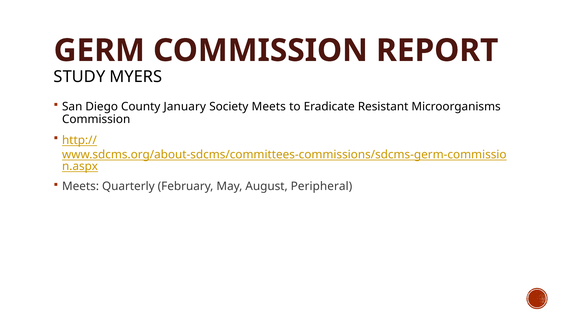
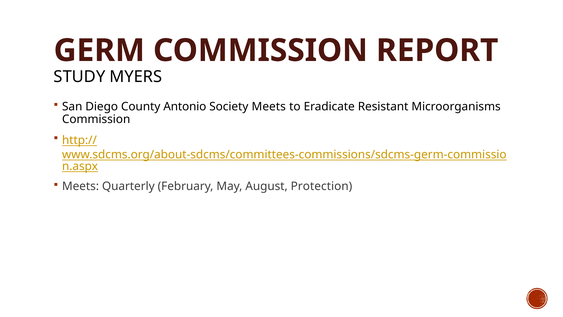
January: January -> Antonio
Peripheral: Peripheral -> Protection
